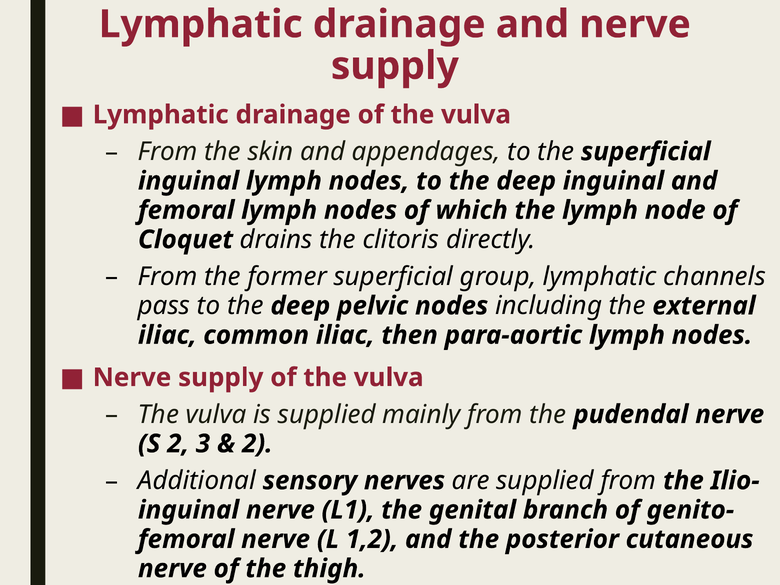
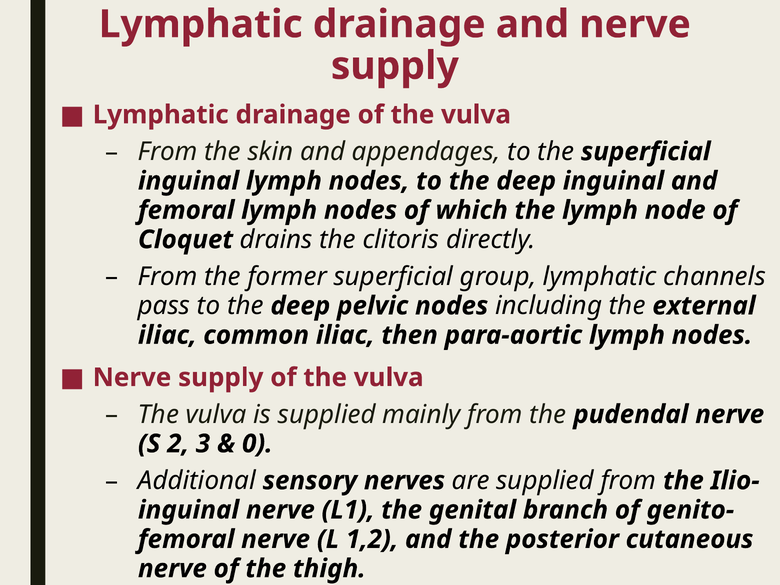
2 at (257, 444): 2 -> 0
